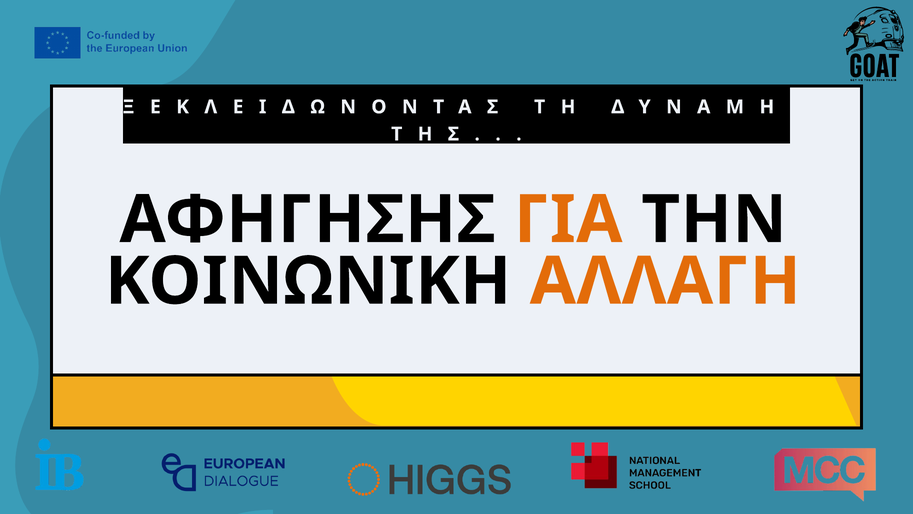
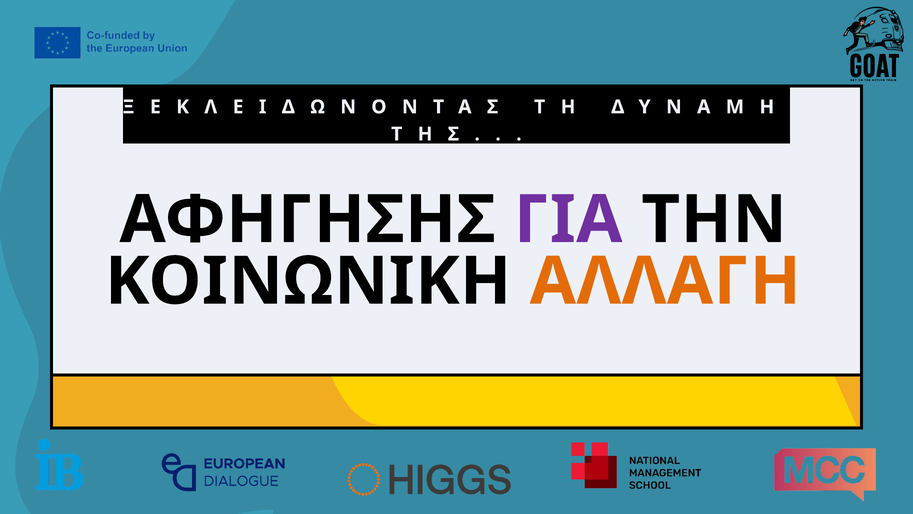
ΓΙΑ colour: orange -> purple
